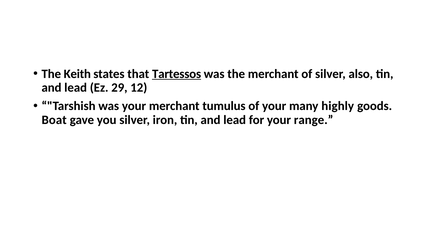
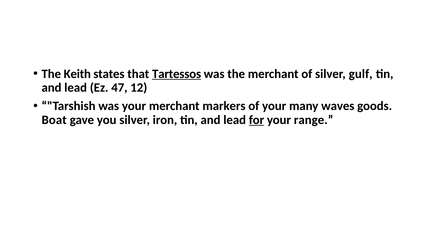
also: also -> gulf
29: 29 -> 47
tumulus: tumulus -> markers
highly: highly -> waves
for underline: none -> present
